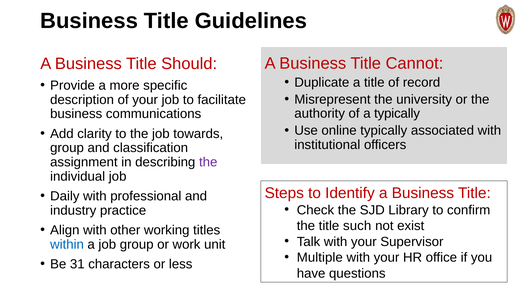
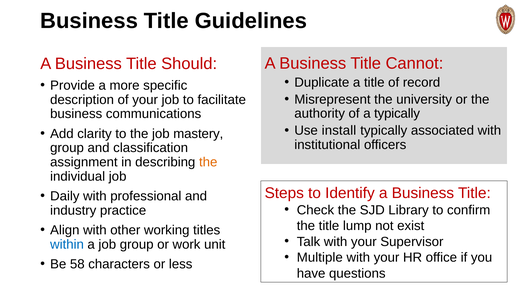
online: online -> install
towards: towards -> mastery
the at (208, 162) colour: purple -> orange
such: such -> lump
31: 31 -> 58
